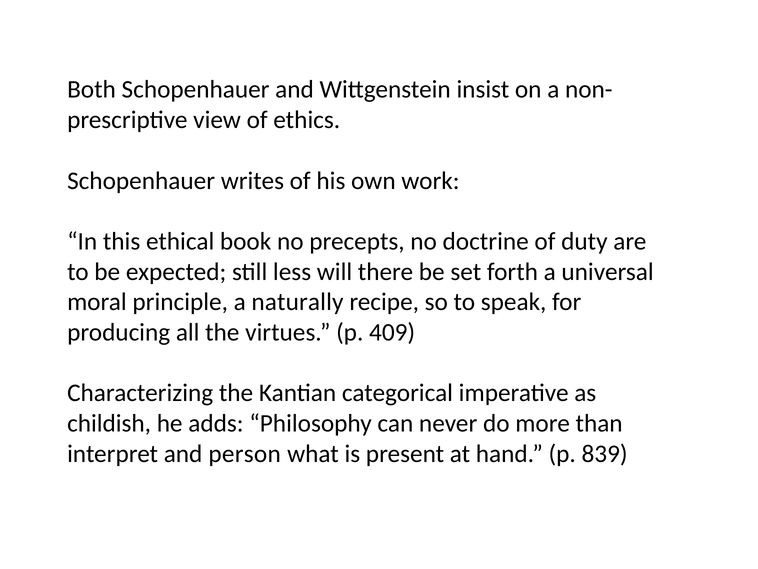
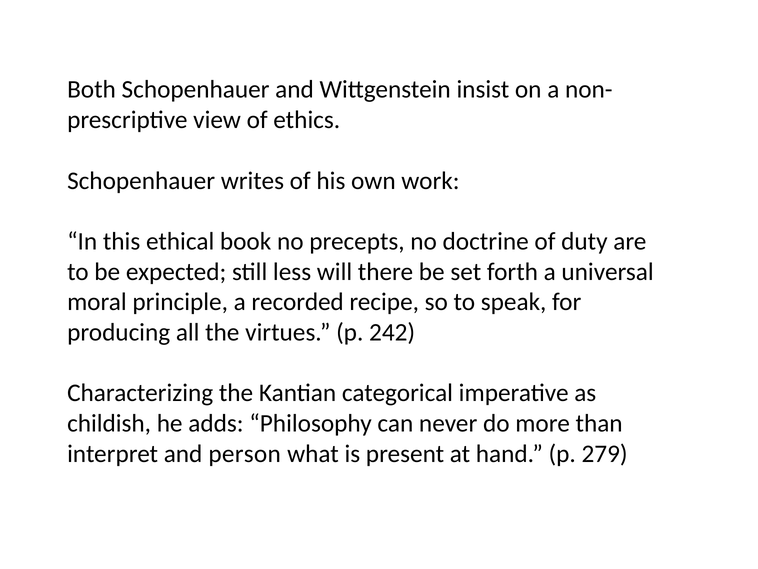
naturally: naturally -> recorded
409: 409 -> 242
839: 839 -> 279
